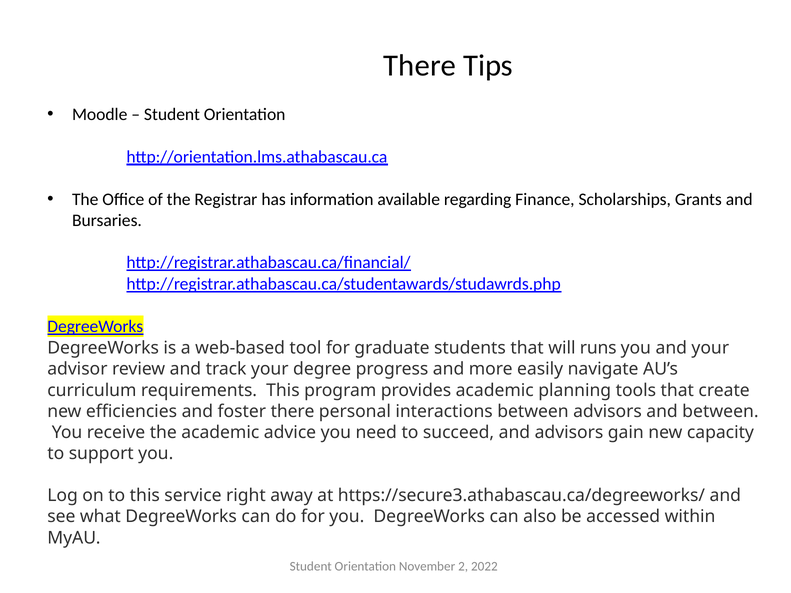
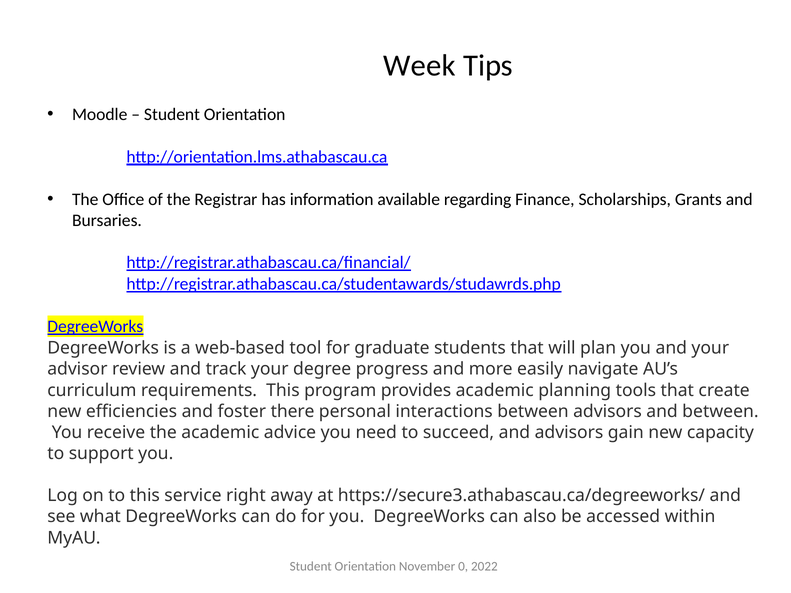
There at (420, 66): There -> Week
runs: runs -> plan
2: 2 -> 0
